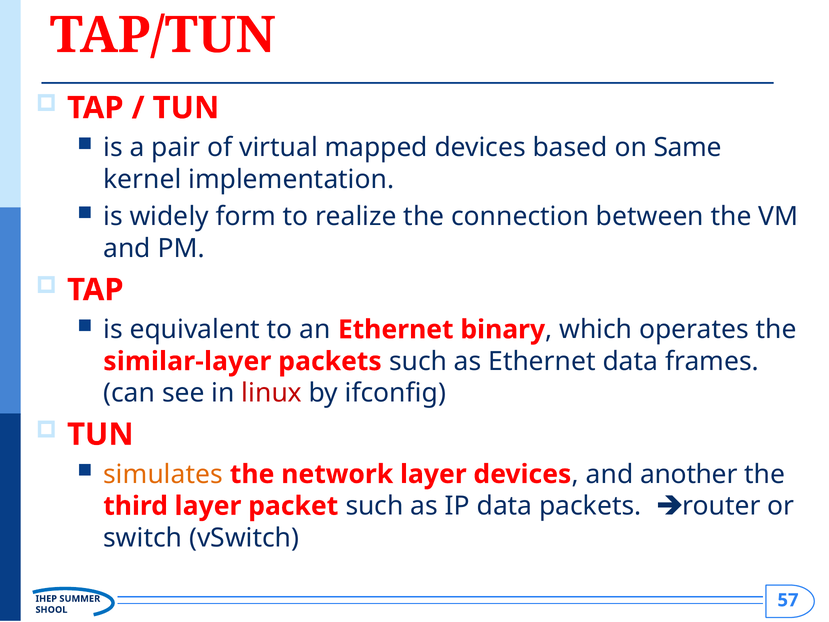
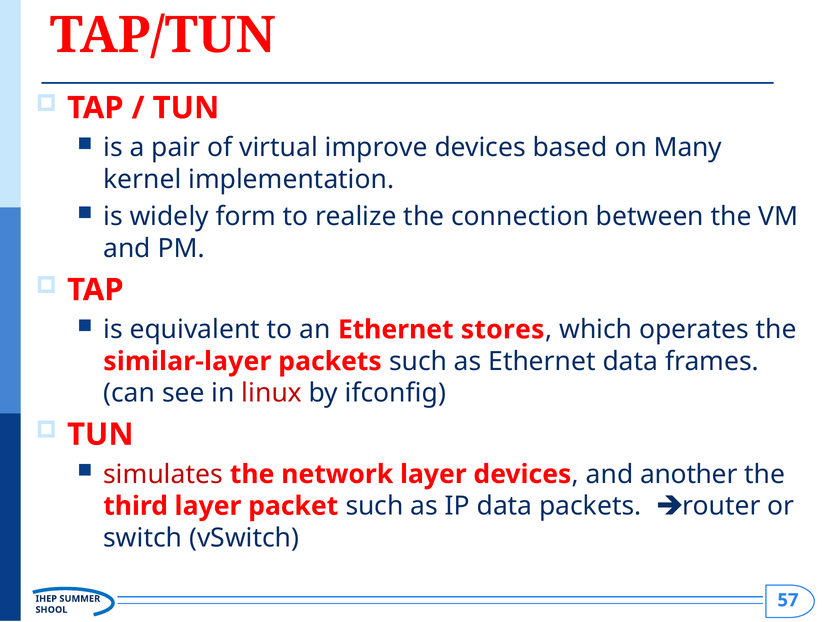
mapped: mapped -> improve
Same: Same -> Many
binary: binary -> stores
simulates colour: orange -> red
